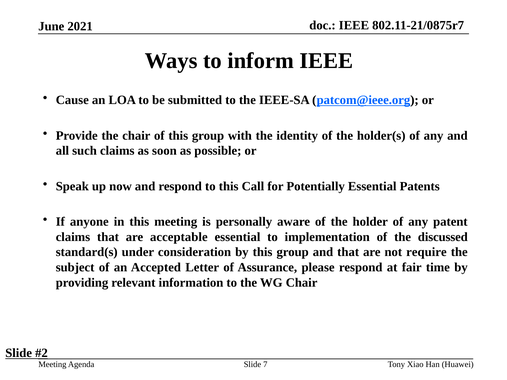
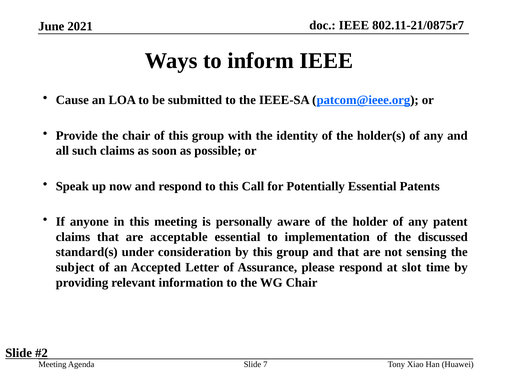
require: require -> sensing
fair: fair -> slot
